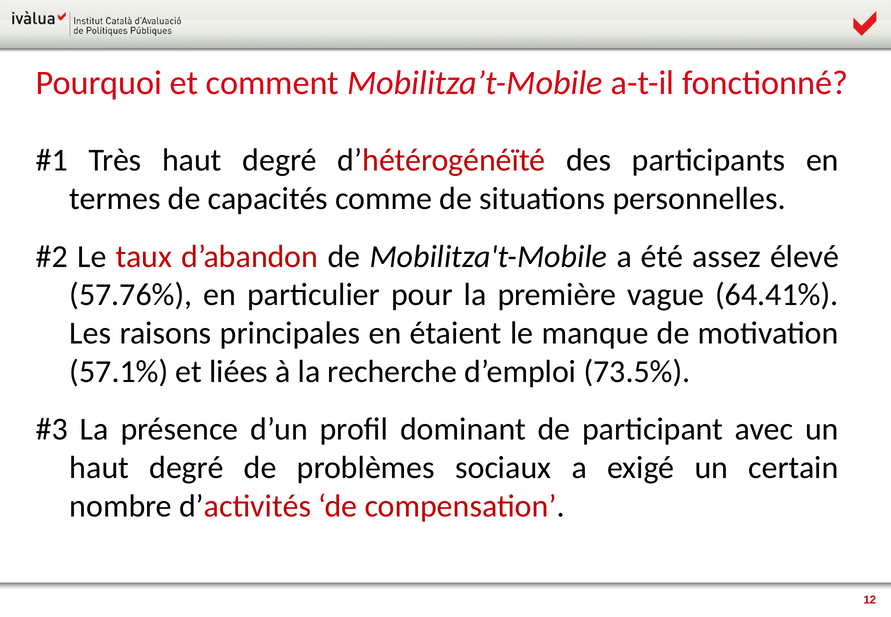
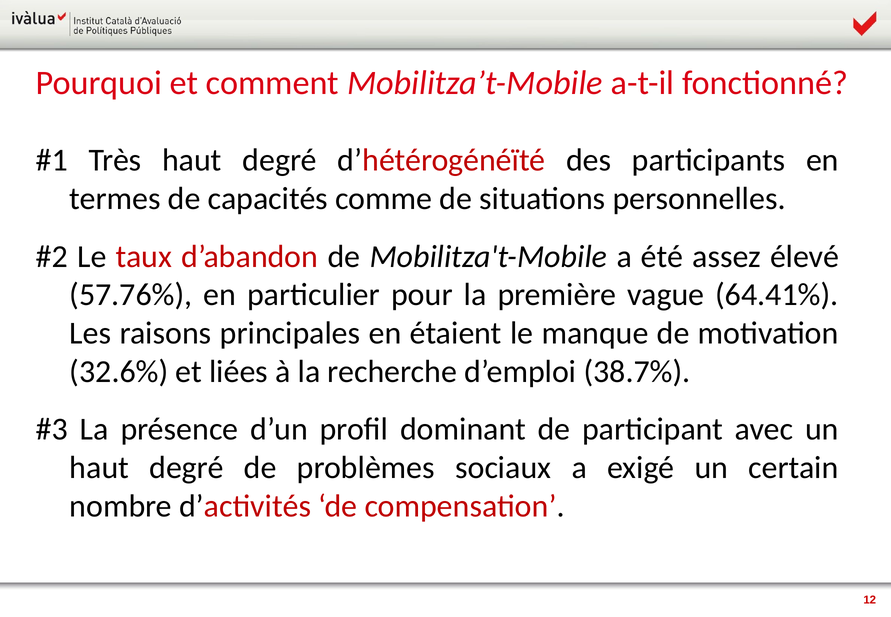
57.1%: 57.1% -> 32.6%
73.5%: 73.5% -> 38.7%
